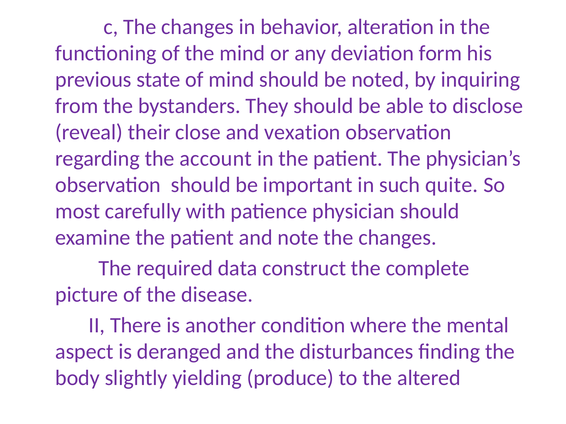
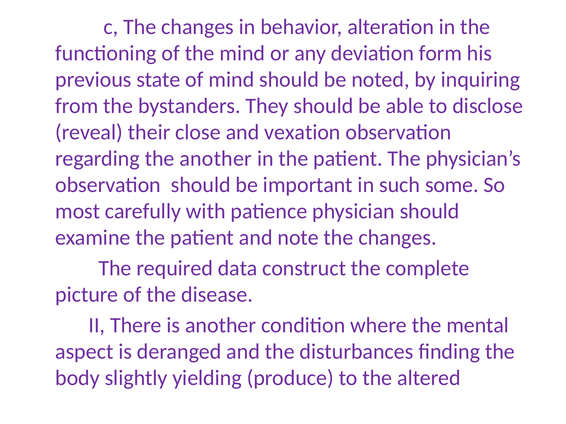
the account: account -> another
quite: quite -> some
